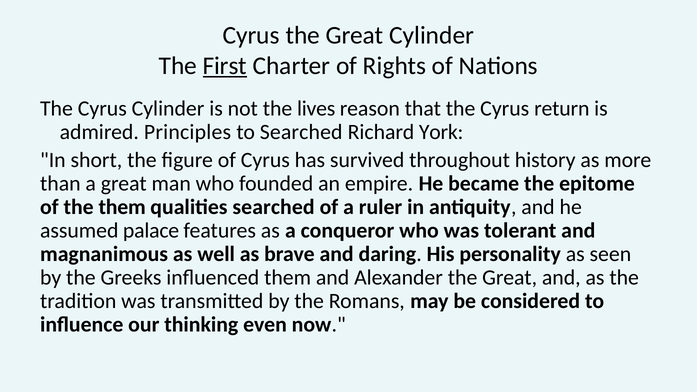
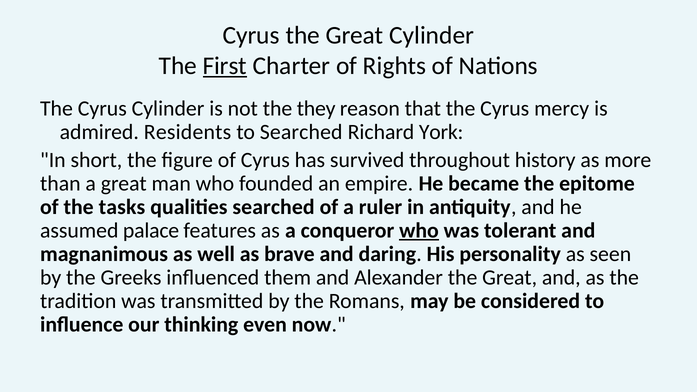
lives: lives -> they
return: return -> mercy
Principles: Principles -> Residents
the them: them -> tasks
who at (419, 230) underline: none -> present
